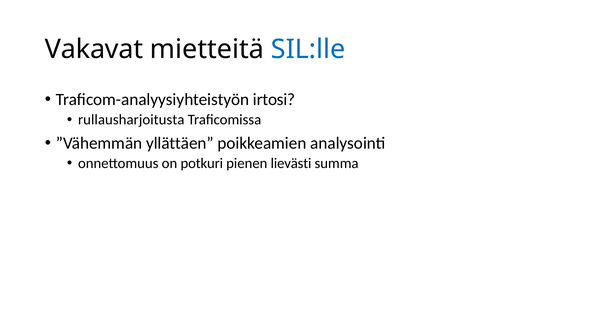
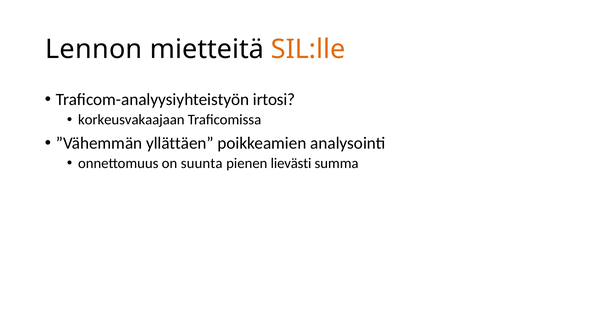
Vakavat: Vakavat -> Lennon
SIL:lle colour: blue -> orange
rullausharjoitusta: rullausharjoitusta -> korkeusvakaajaan
potkuri: potkuri -> suunta
